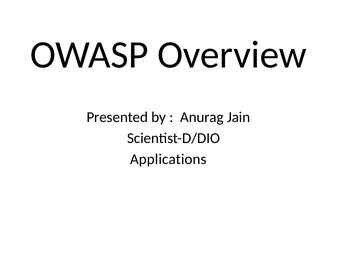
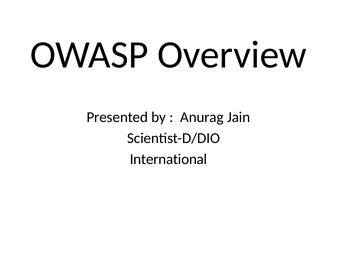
Applications: Applications -> International
